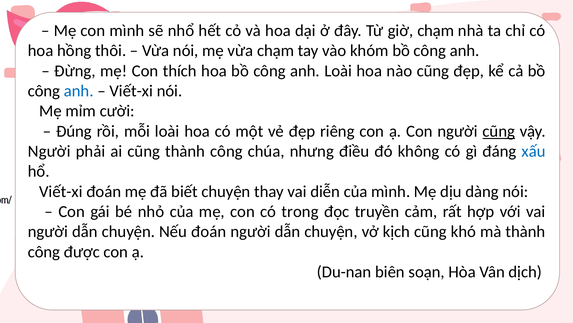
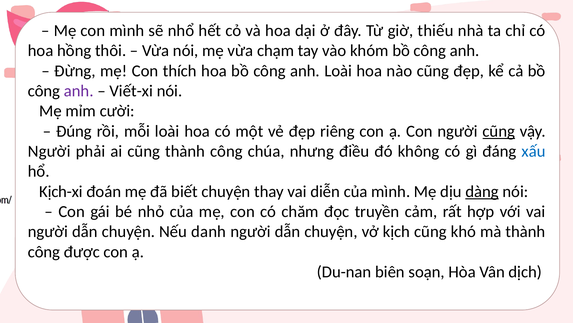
giờ chạm: chạm -> thiếu
anh at (79, 91) colour: blue -> purple
Viết-xi at (61, 191): Viết-xi -> Kịch-xi
dàng underline: none -> present
trong: trong -> chăm
Nếu đoán: đoán -> danh
